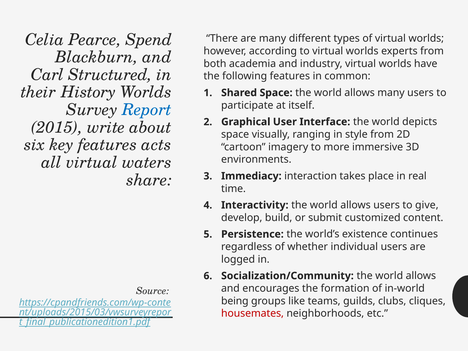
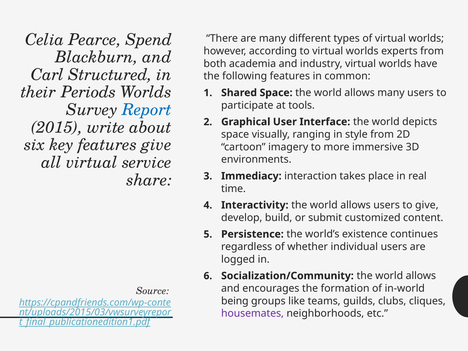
History: History -> Periods
itself: itself -> tools
features acts: acts -> give
waters: waters -> service
housemates colour: red -> purple
